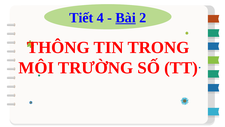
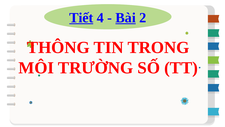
Tiết underline: none -> present
